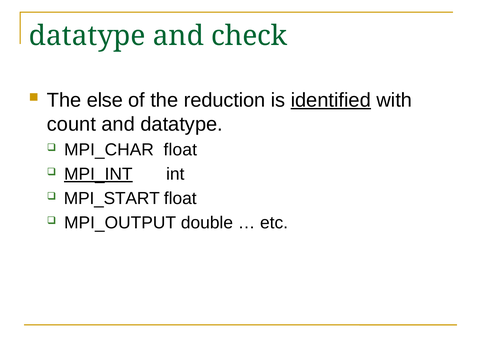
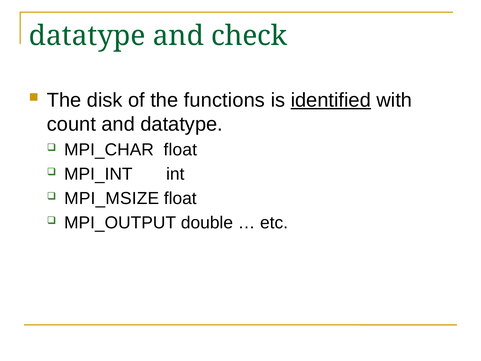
else: else -> disk
reduction: reduction -> functions
MPI_INT underline: present -> none
MPI_START: MPI_START -> MPI_MSIZE
